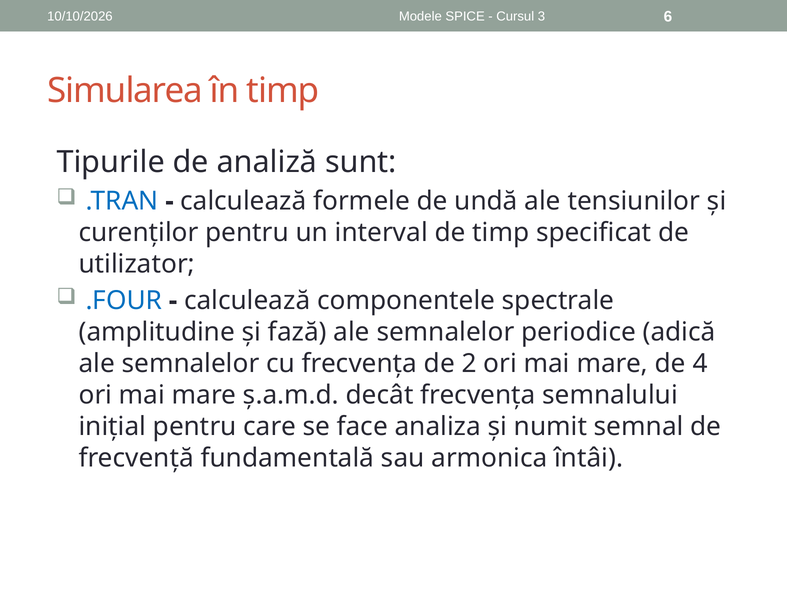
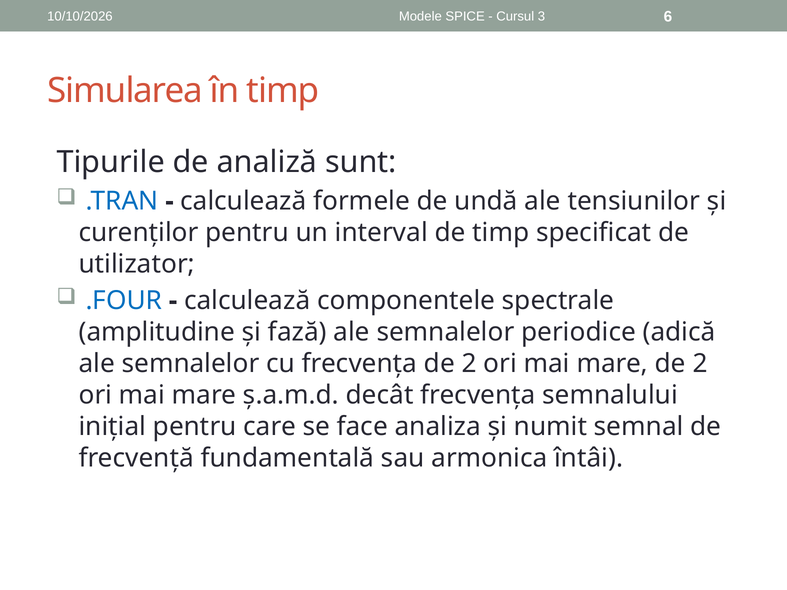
mare de 4: 4 -> 2
